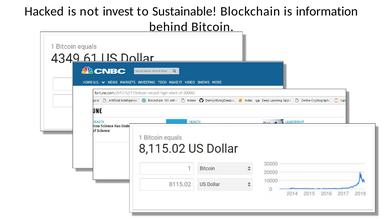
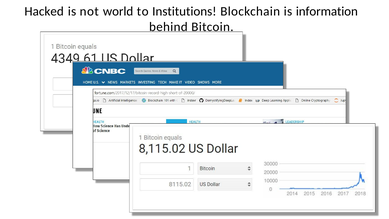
invest: invest -> world
Sustainable: Sustainable -> Institutions
